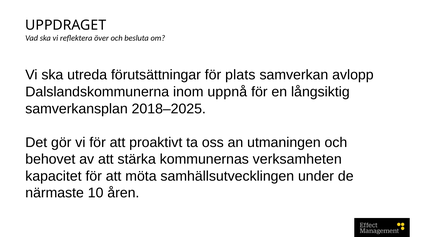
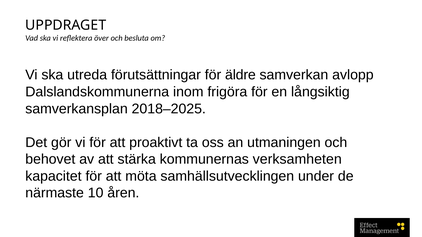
plats: plats -> äldre
uppnå: uppnå -> frigöra
